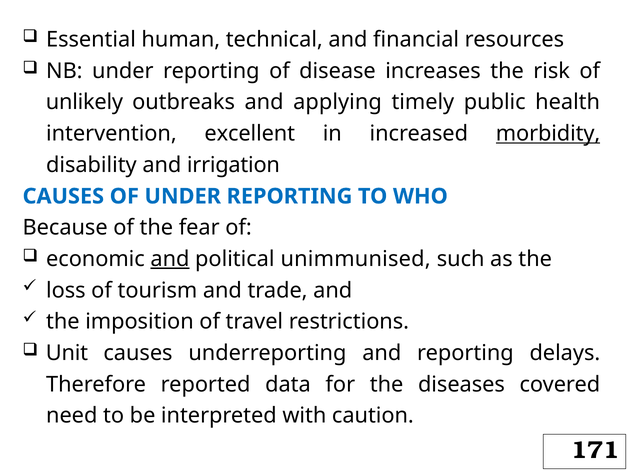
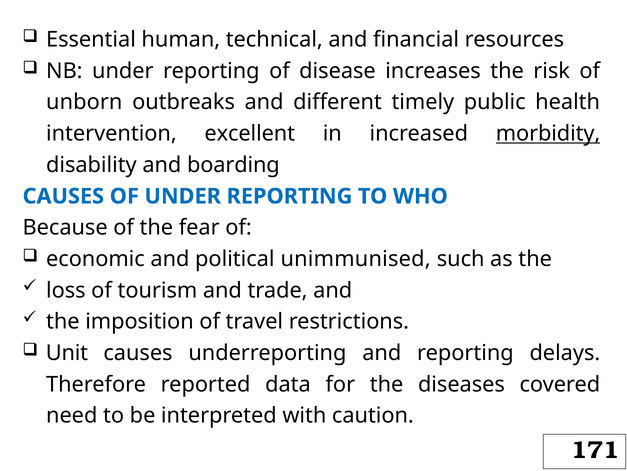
unlikely: unlikely -> unborn
applying: applying -> different
irrigation: irrigation -> boarding
and at (170, 259) underline: present -> none
